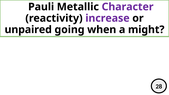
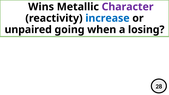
Pauli: Pauli -> Wins
increase colour: purple -> blue
might: might -> losing
